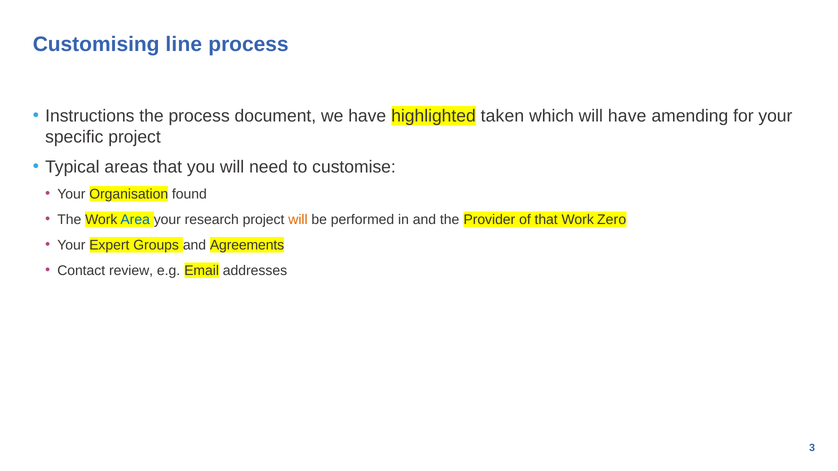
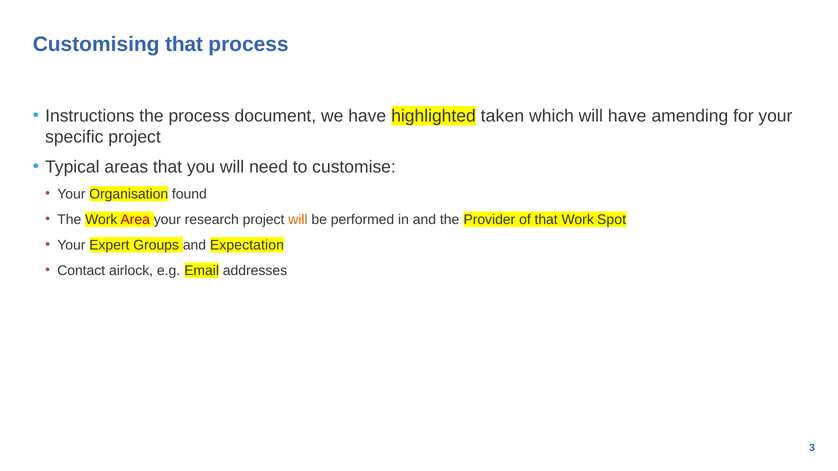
Customising line: line -> that
Area colour: blue -> red
Zero: Zero -> Spot
Agreements: Agreements -> Expectation
review: review -> airlock
